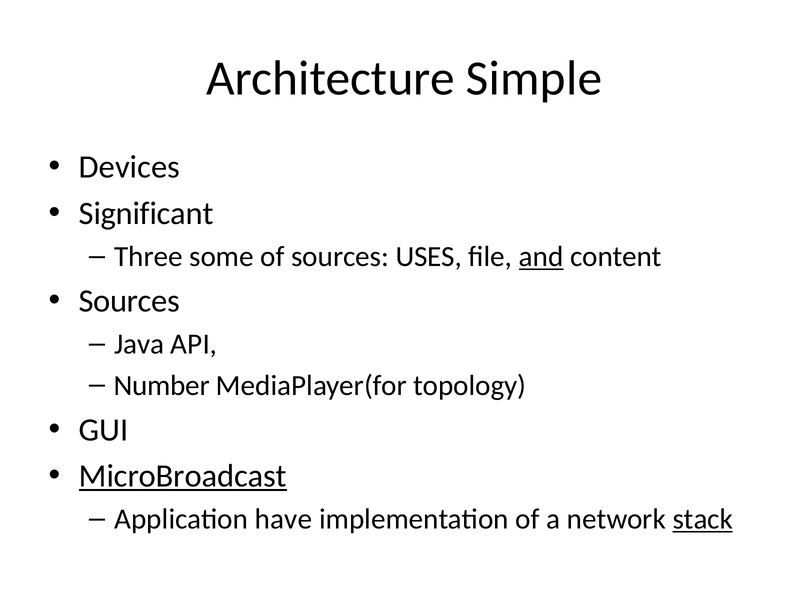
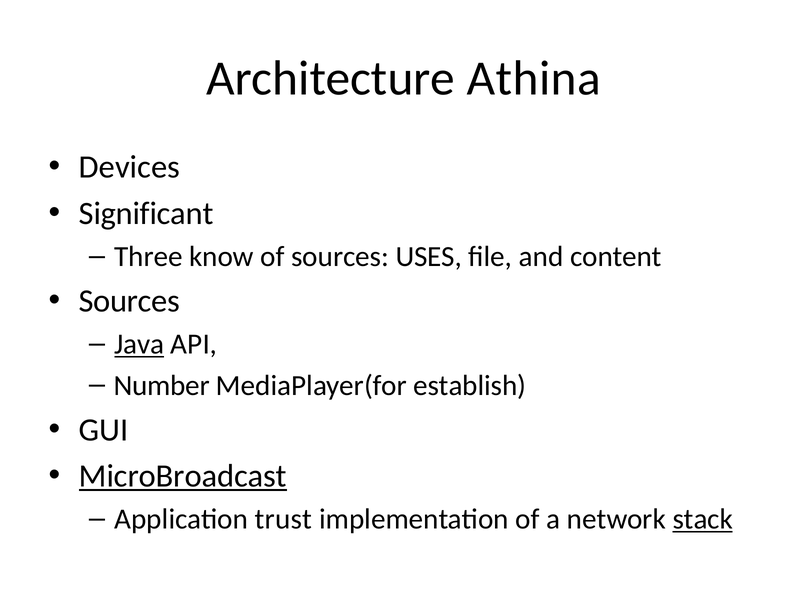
Simple: Simple -> Athina
some: some -> know
and underline: present -> none
Java underline: none -> present
topology: topology -> establish
have: have -> trust
